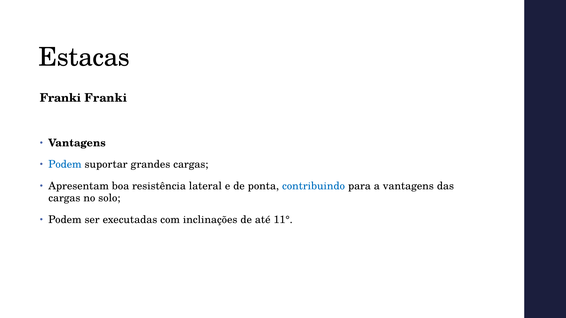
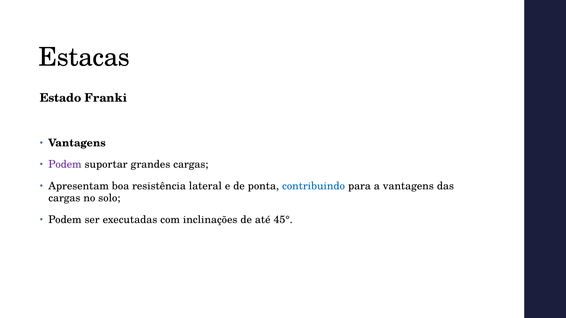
Franki at (60, 98): Franki -> Estado
Podem at (65, 165) colour: blue -> purple
11°: 11° -> 45°
